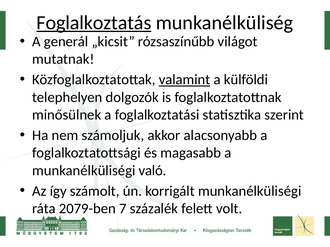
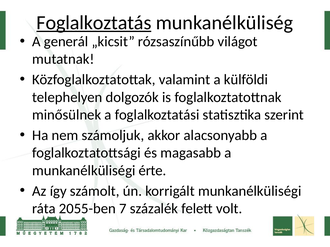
valamint underline: present -> none
való: való -> érte
2079-ben: 2079-ben -> 2055-ben
